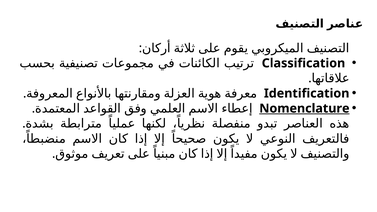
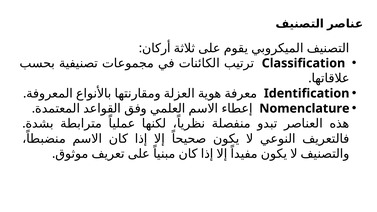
Nomenclature underline: present -> none
